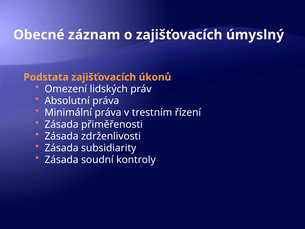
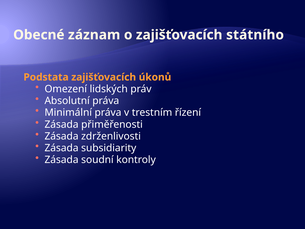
úmyslný: úmyslný -> státního
